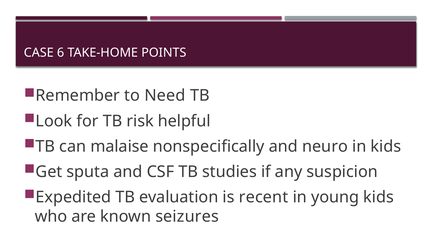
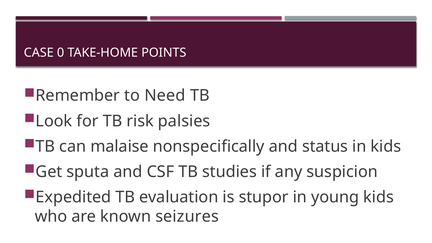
6: 6 -> 0
helpful: helpful -> palsies
neuro: neuro -> status
recent: recent -> stupor
